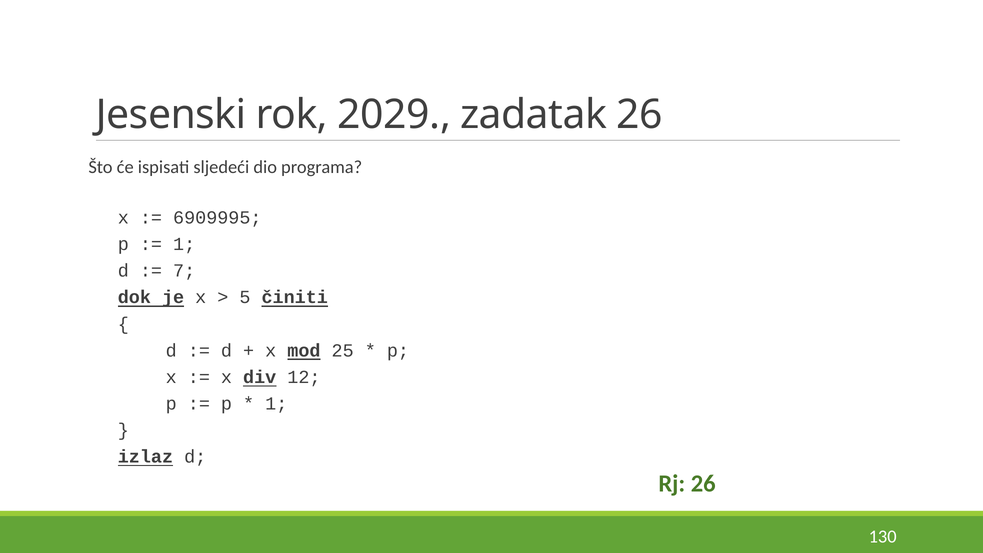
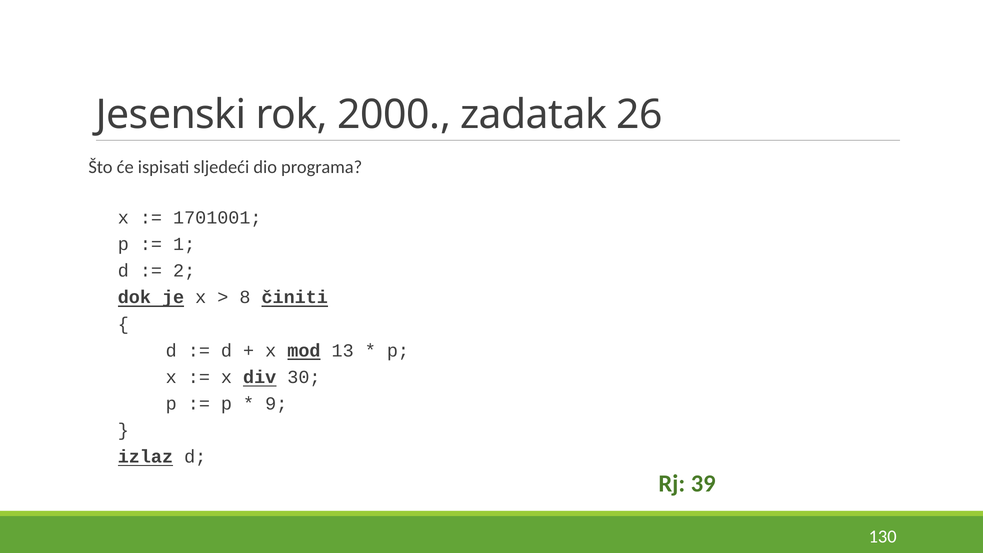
2029: 2029 -> 2000
6909995: 6909995 -> 1701001
7: 7 -> 2
5: 5 -> 8
25: 25 -> 13
12: 12 -> 30
1 at (276, 403): 1 -> 9
Rj 26: 26 -> 39
